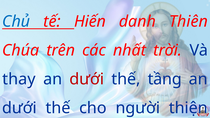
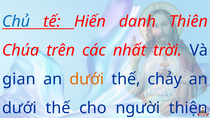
thay: thay -> gian
dưới at (87, 79) colour: red -> orange
tầng: tầng -> chảy
